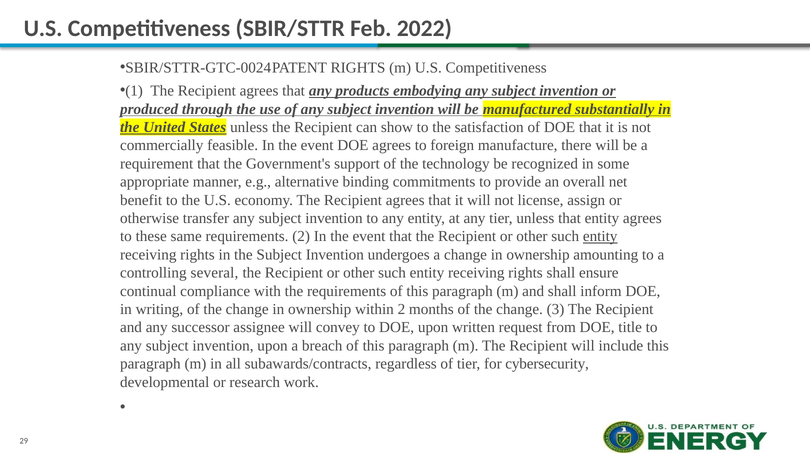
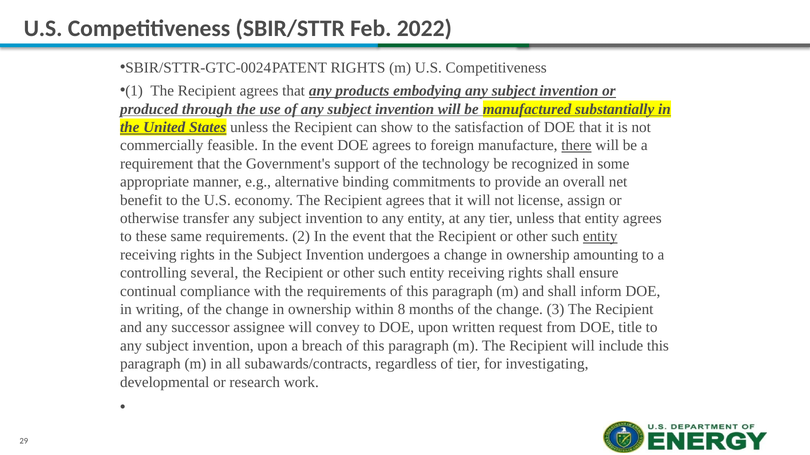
there underline: none -> present
within 2: 2 -> 8
cybersecurity: cybersecurity -> investigating
